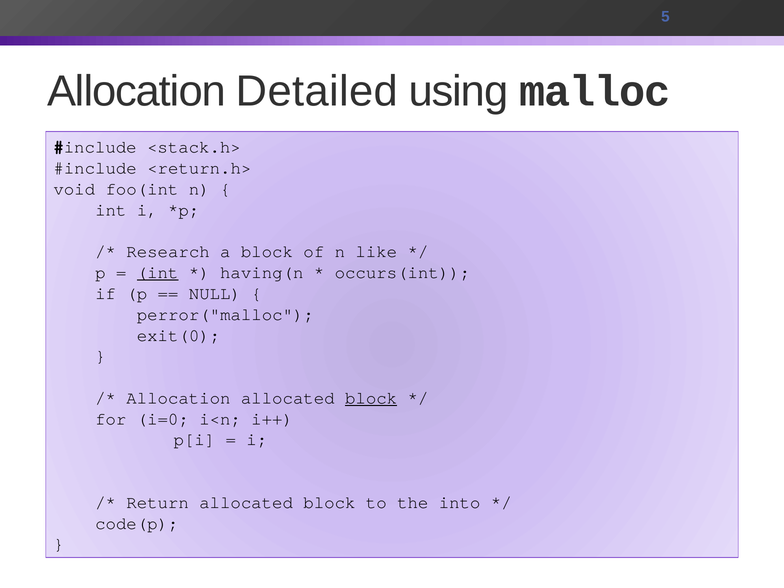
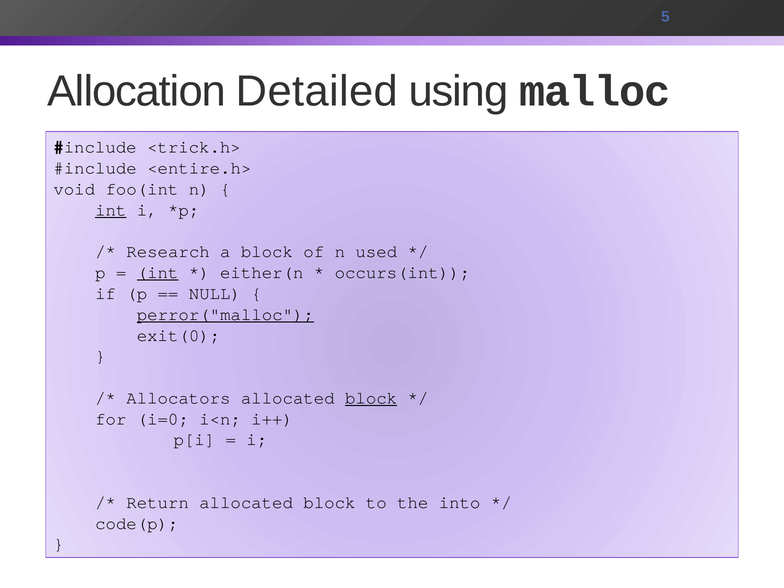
<stack.h>: <stack.h> -> <trick.h>
<return.h>: <return.h> -> <entire.h>
int at (111, 210) underline: none -> present
like: like -> used
having(n: having(n -> either(n
perror("malloc underline: none -> present
Allocation at (178, 398): Allocation -> Allocators
